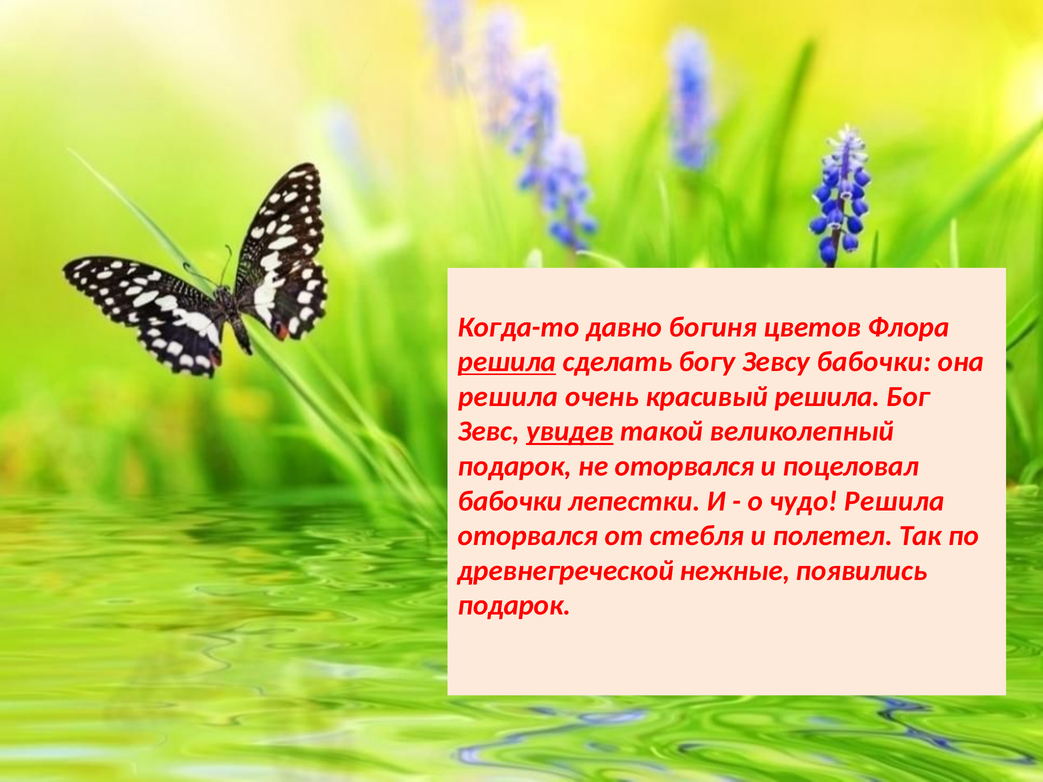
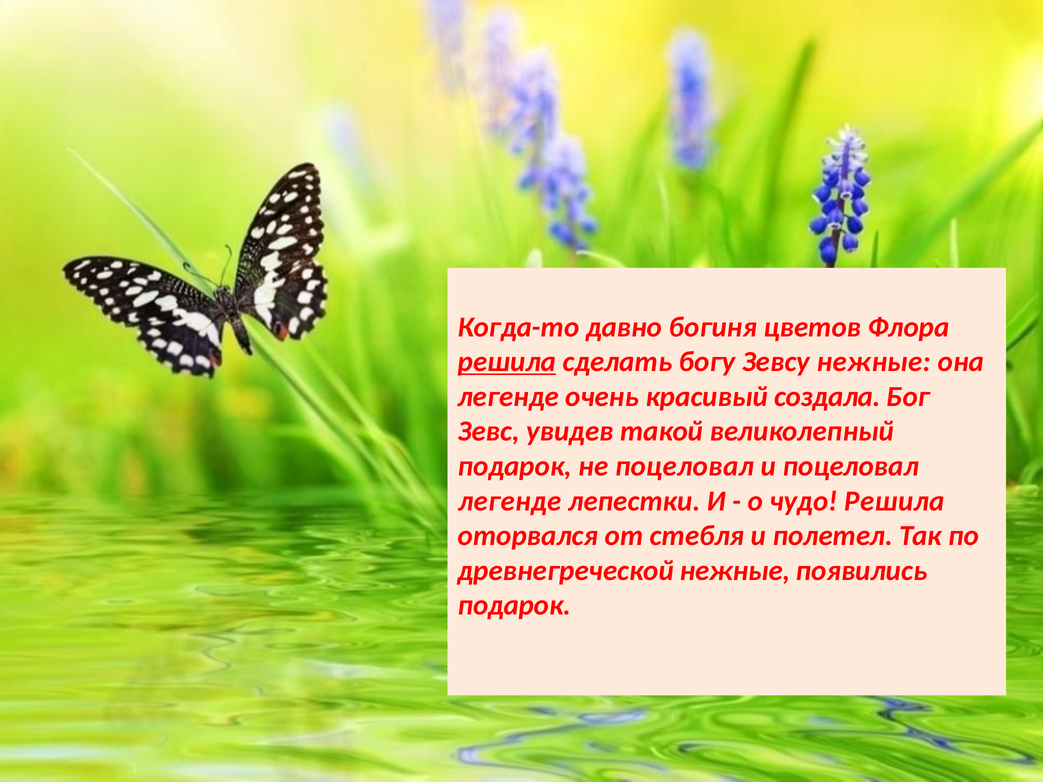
Зевсу бабочки: бабочки -> нежные
решила at (508, 397): решила -> легенде
красивый решила: решила -> создала
увидев underline: present -> none
не оторвался: оторвался -> поцеловал
бабочки at (510, 501): бабочки -> легенде
